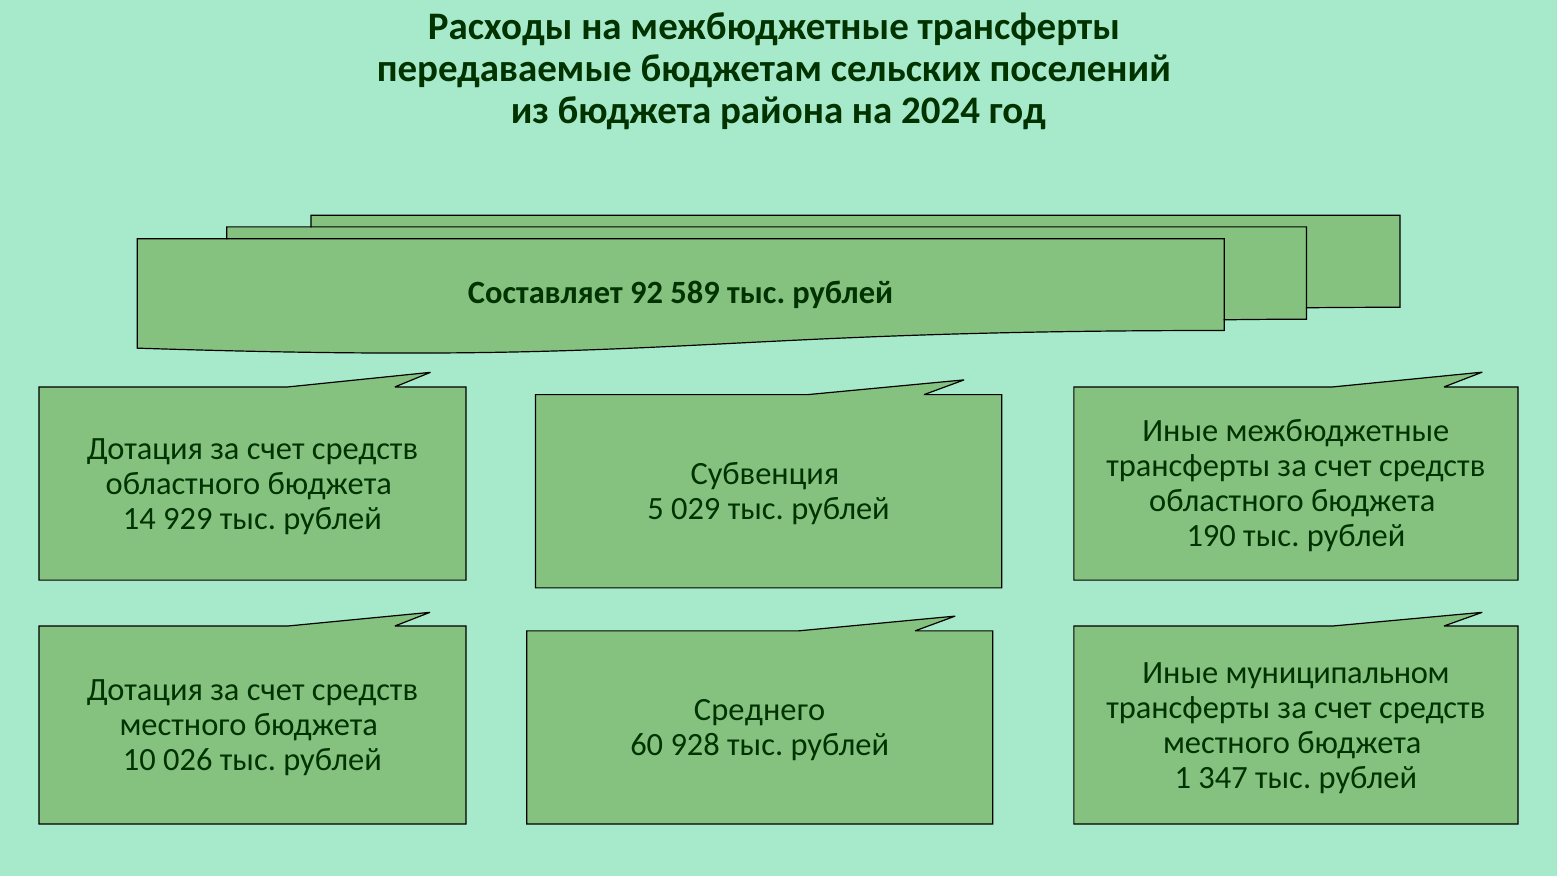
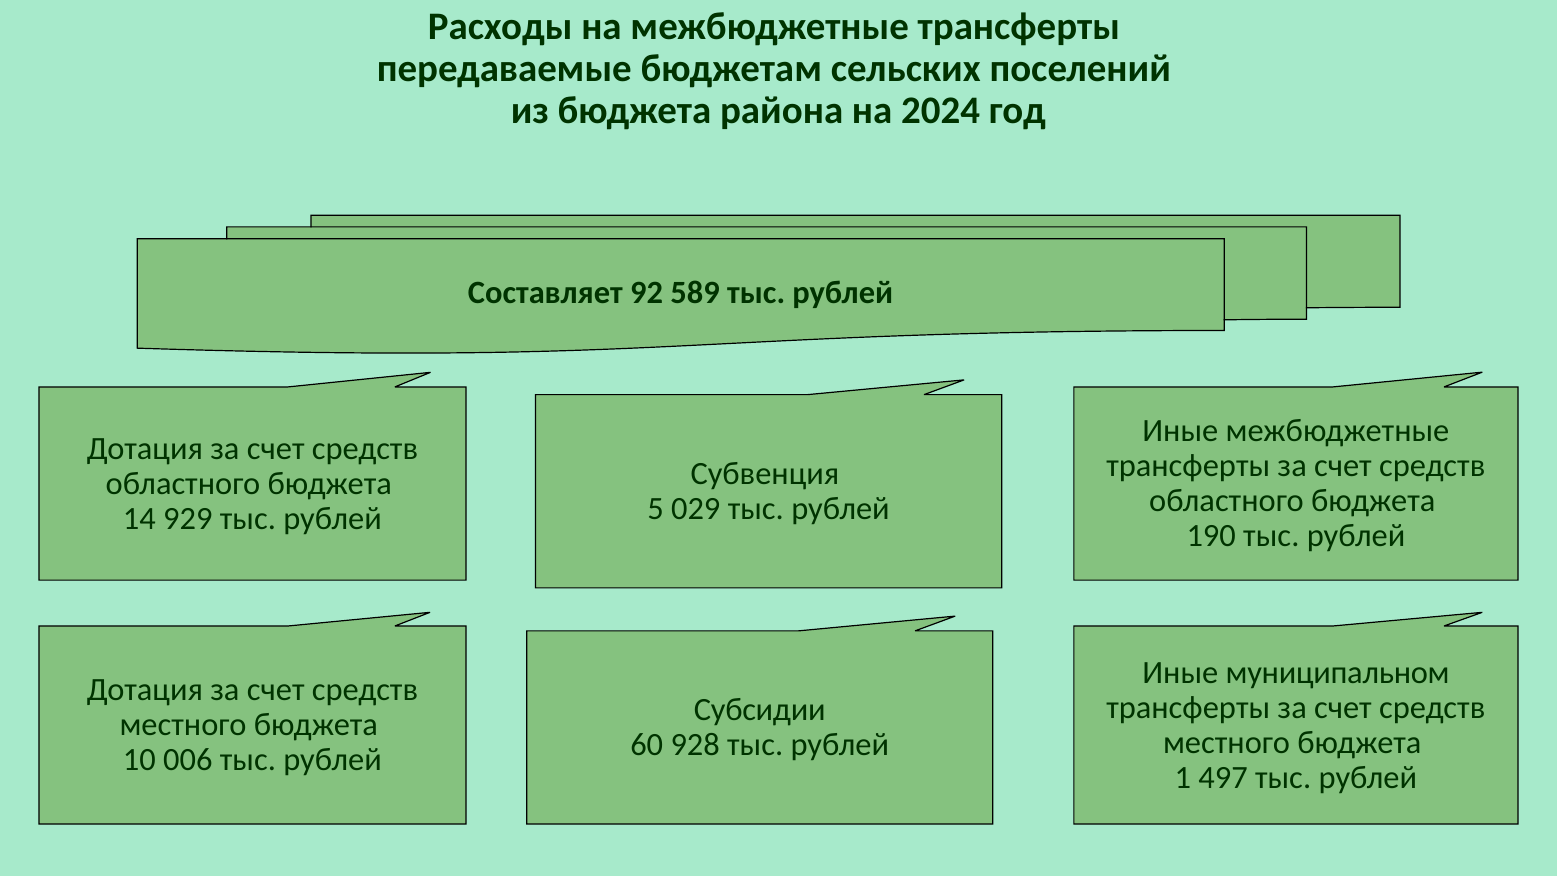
Среднего: Среднего -> Субсидии
026: 026 -> 006
347: 347 -> 497
